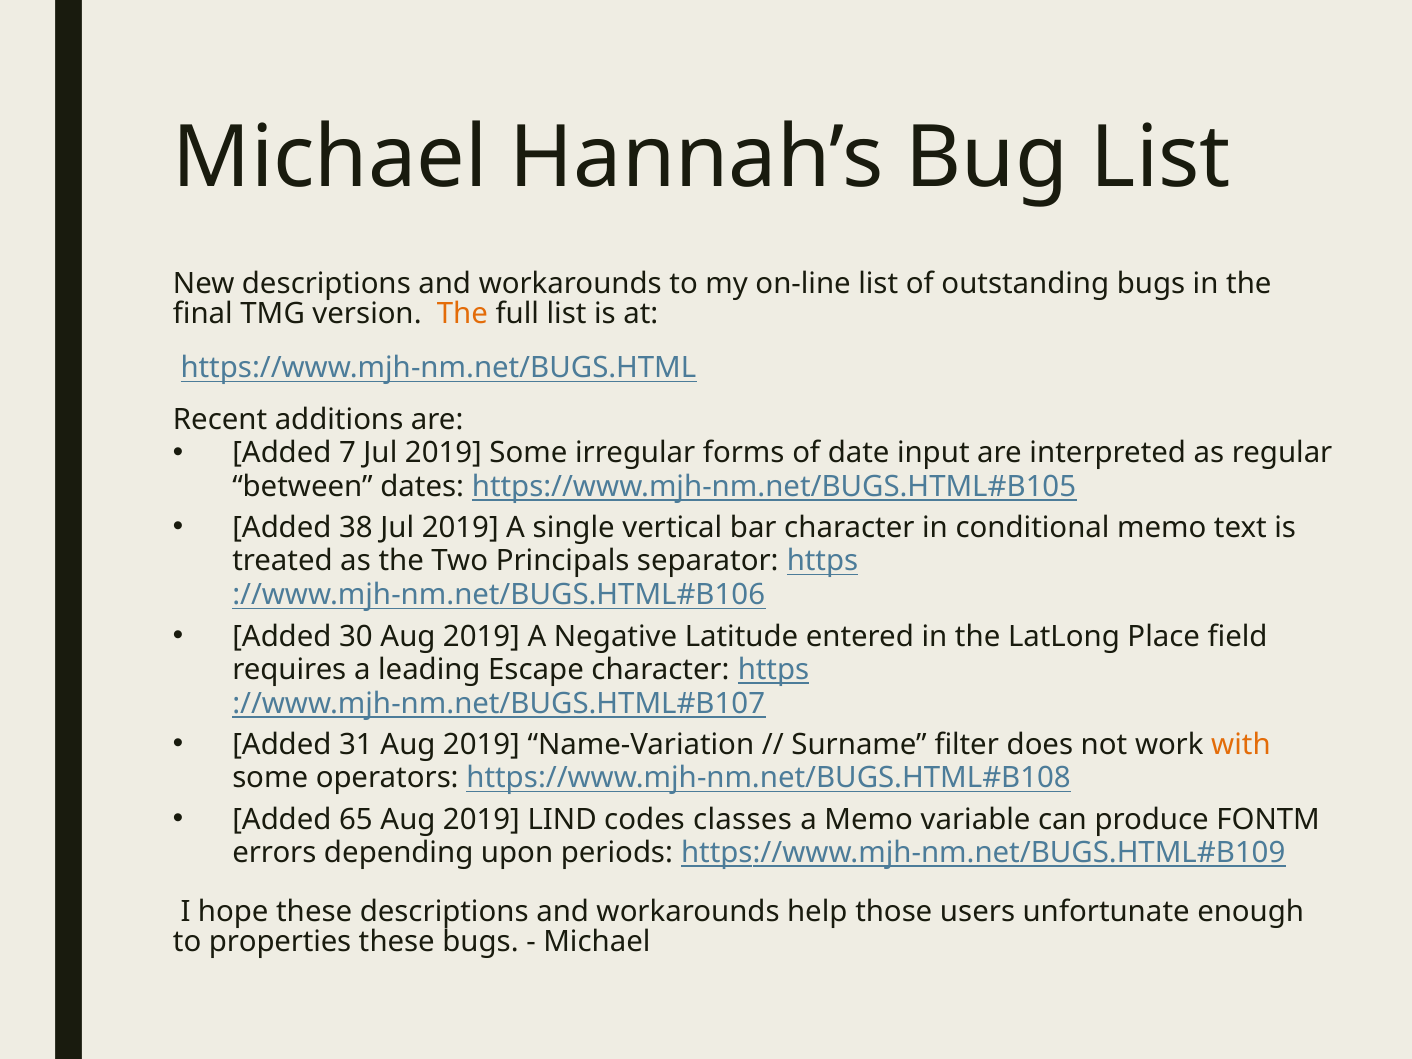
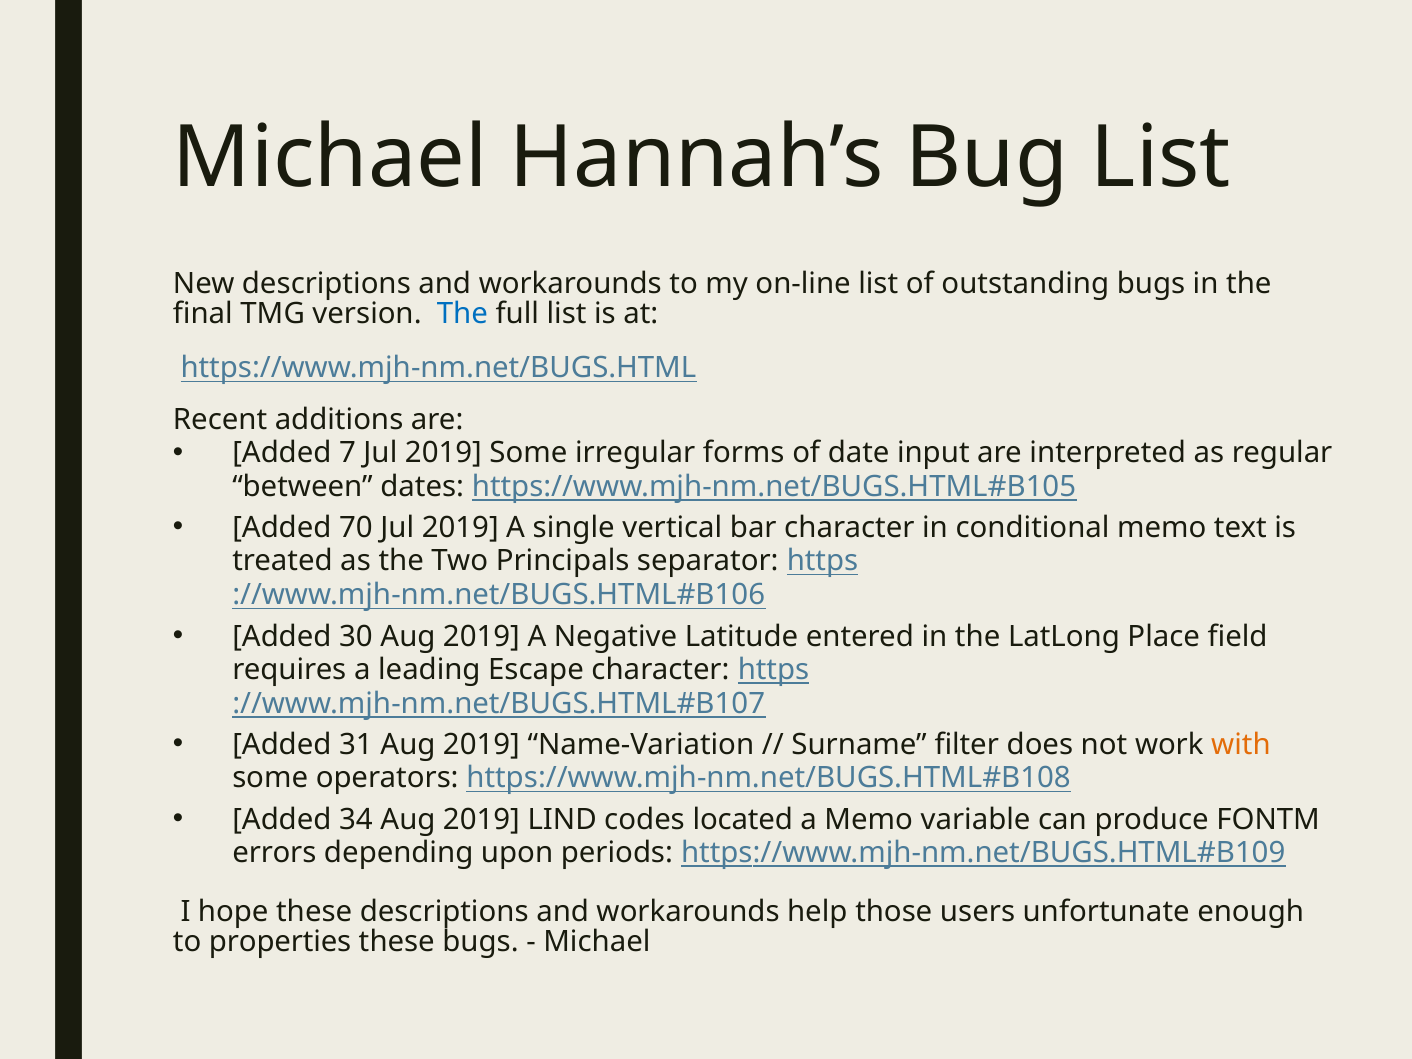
The at (462, 314) colour: orange -> blue
38: 38 -> 70
65: 65 -> 34
classes: classes -> located
